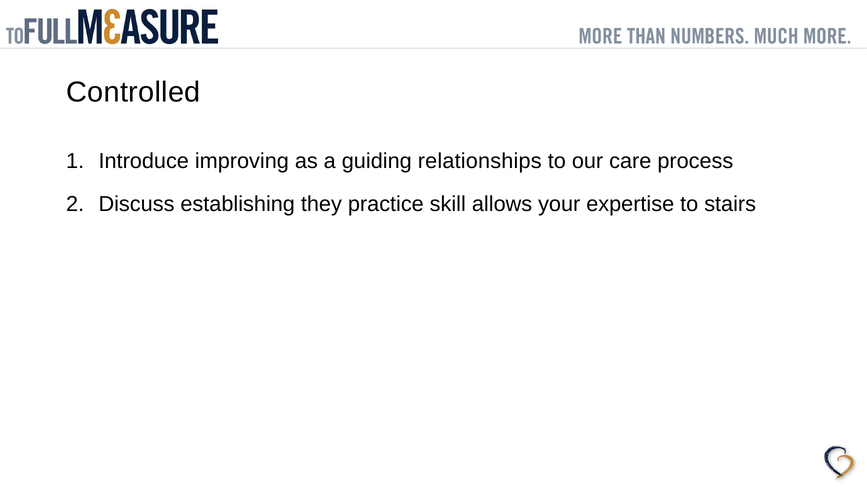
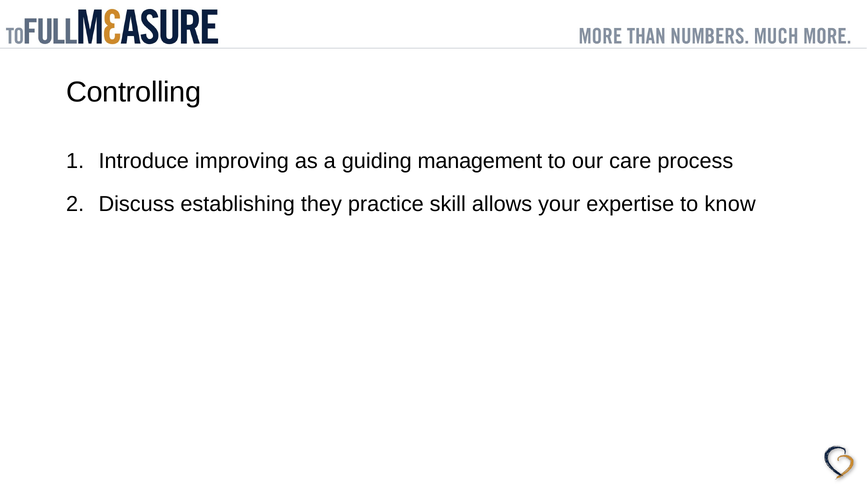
Controlled: Controlled -> Controlling
relationships: relationships -> management
stairs: stairs -> know
